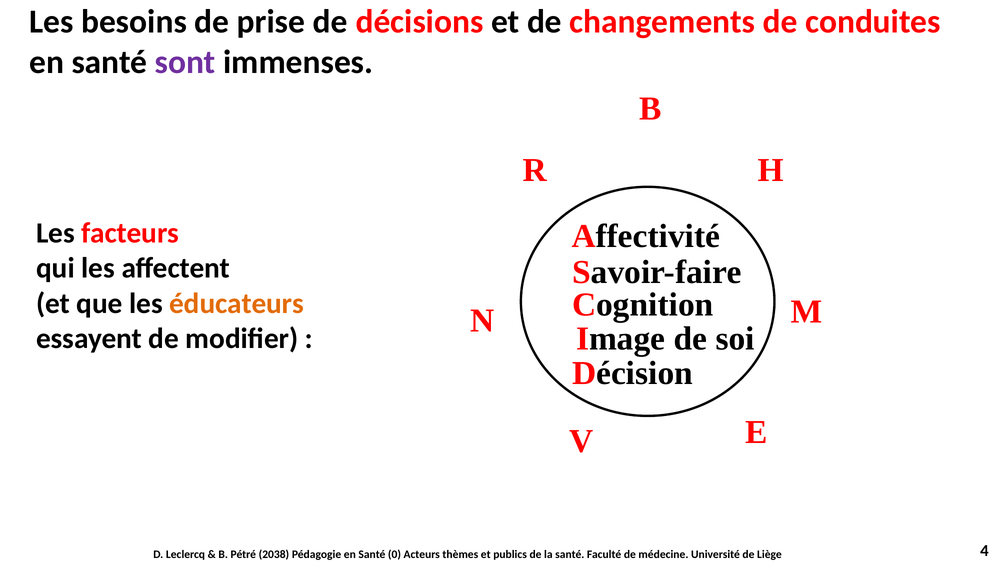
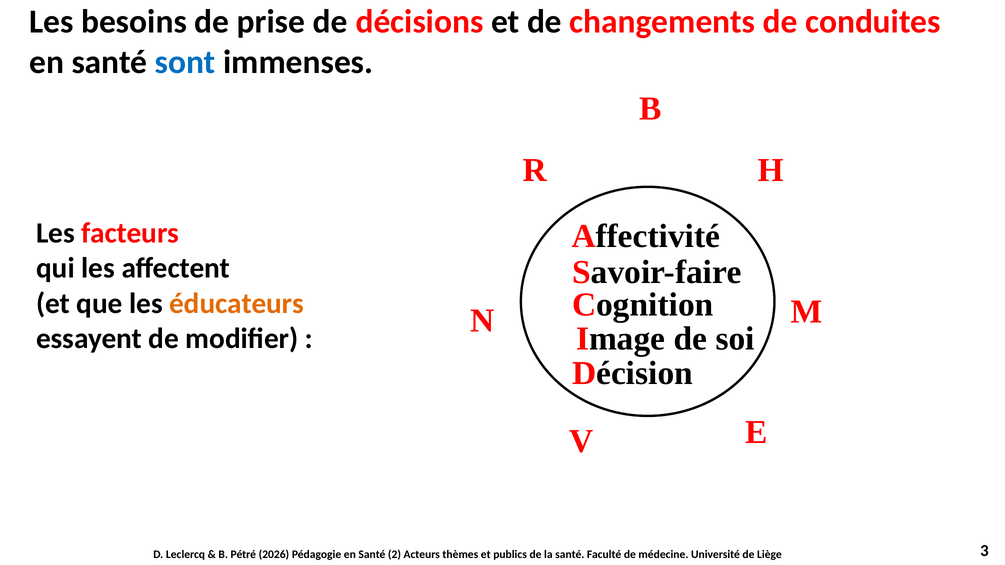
sont colour: purple -> blue
2038: 2038 -> 2026
0: 0 -> 2
4: 4 -> 3
